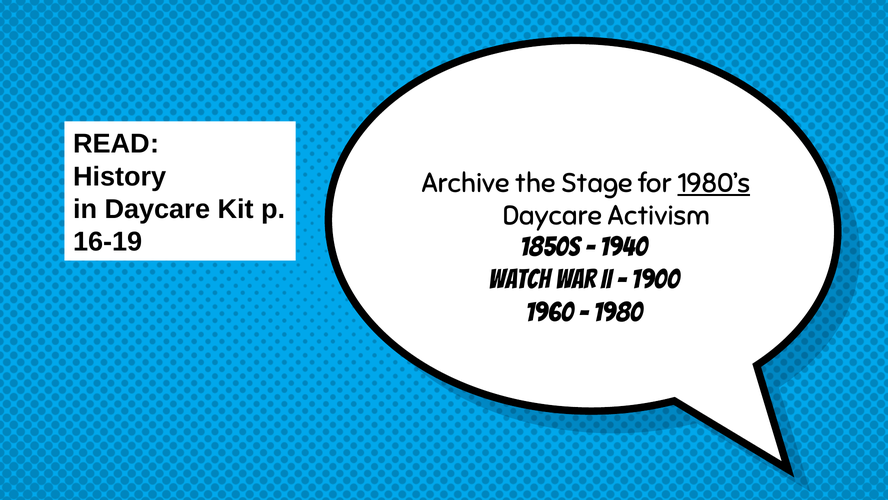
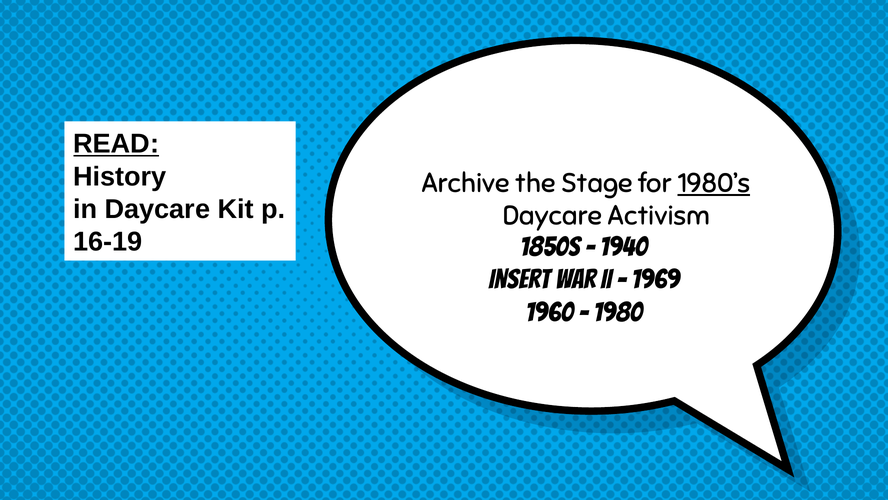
READ underline: none -> present
Watch: Watch -> Insert
1900: 1900 -> 1969
